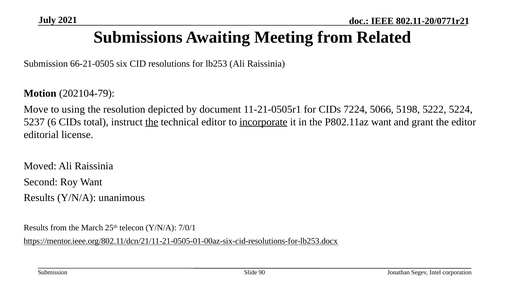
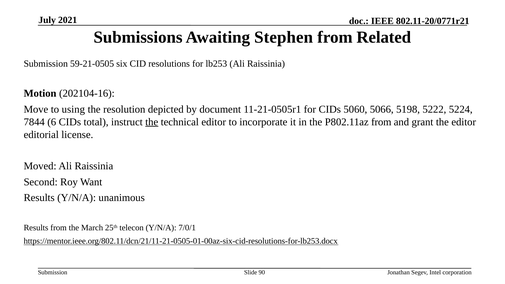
Meeting: Meeting -> Stephen
66-21-0505: 66-21-0505 -> 59-21-0505
202104-79: 202104-79 -> 202104-16
7224: 7224 -> 5060
5237: 5237 -> 7844
incorporate underline: present -> none
P802.11az want: want -> from
